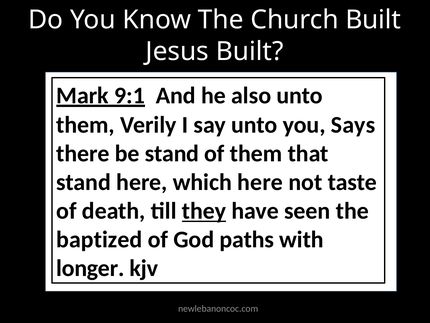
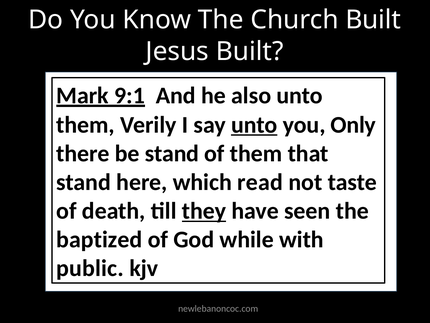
unto at (254, 125) underline: none -> present
Says: Says -> Only
which here: here -> read
paths: paths -> while
longer: longer -> public
